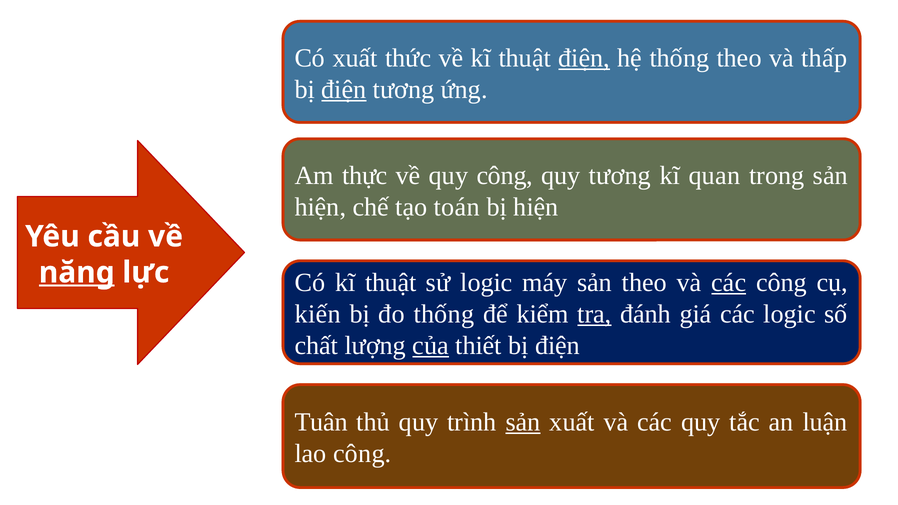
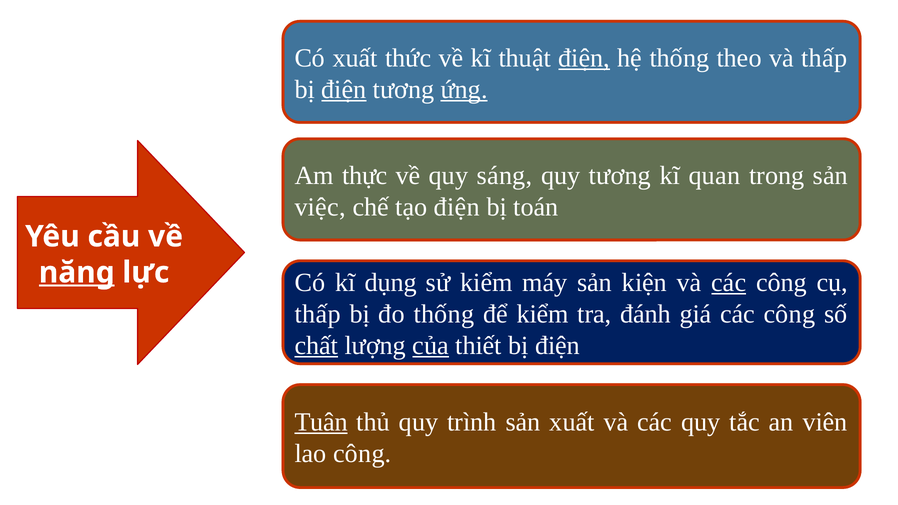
ứng underline: none -> present
quy công: công -> sáng
hiện at (320, 207): hiện -> việc
tạo toán: toán -> điện
bị hiện: hiện -> toán
Có kĩ thuật: thuật -> dụng
sử logic: logic -> kiểm
sản theo: theo -> kiện
kiến at (318, 314): kiến -> thấp
tra underline: present -> none
giá các logic: logic -> công
chất underline: none -> present
Tuân underline: none -> present
sản at (523, 422) underline: present -> none
luận: luận -> viên
